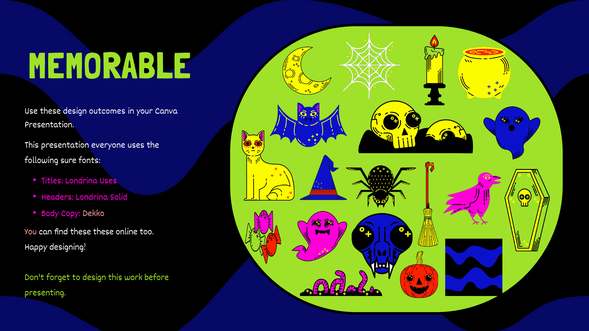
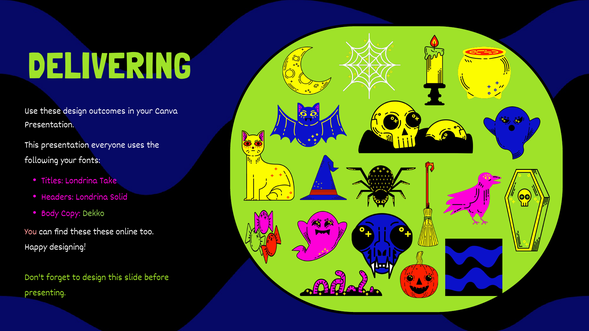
MEMORABLE: MEMORABLE -> DELIVERING
following sure: sure -> your
Londrina Uses: Uses -> Take
Dekko colour: pink -> light green
work: work -> slide
